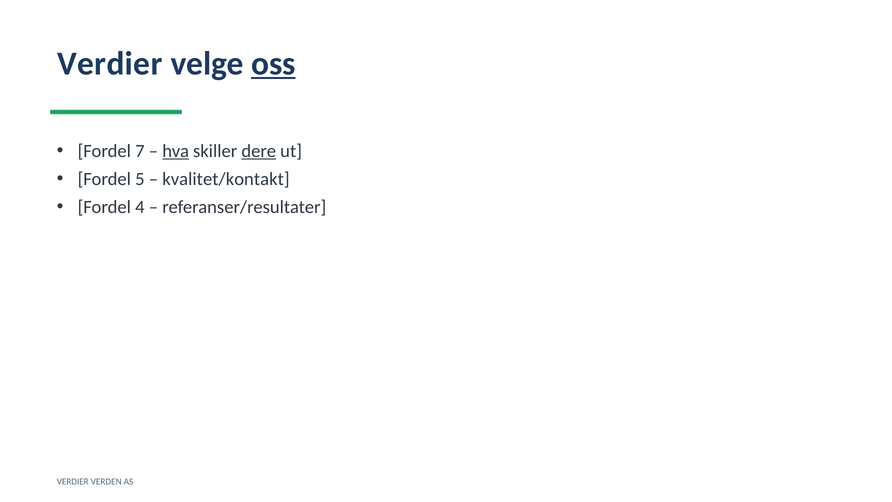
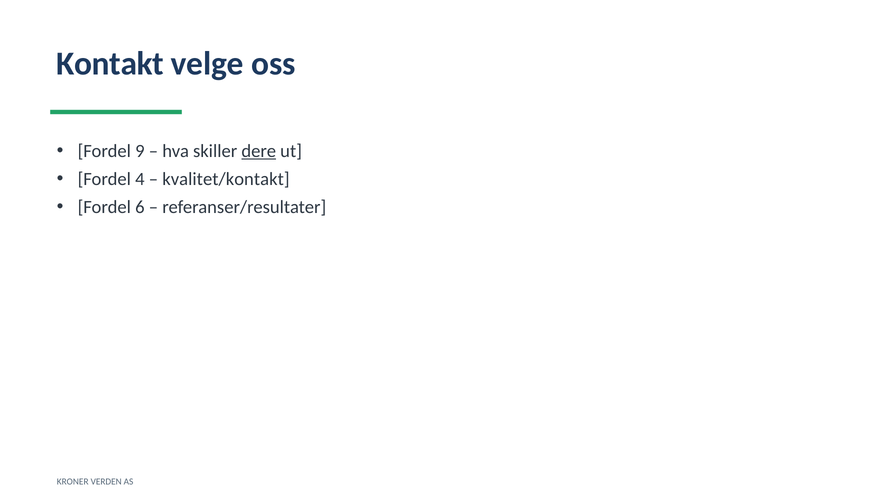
Verdier at (110, 64): Verdier -> Kontakt
oss underline: present -> none
7: 7 -> 9
hva underline: present -> none
5: 5 -> 4
4: 4 -> 6
VERDIER at (73, 481): VERDIER -> KRONER
